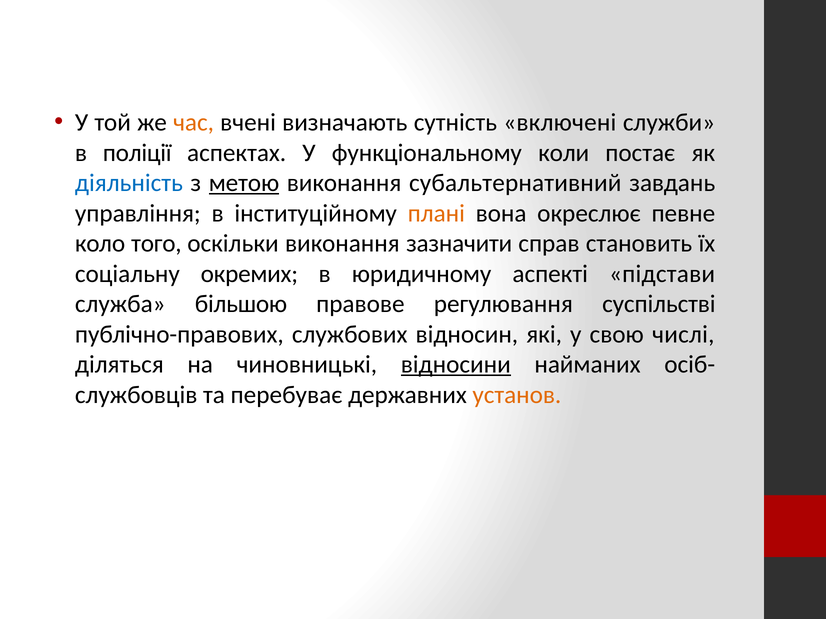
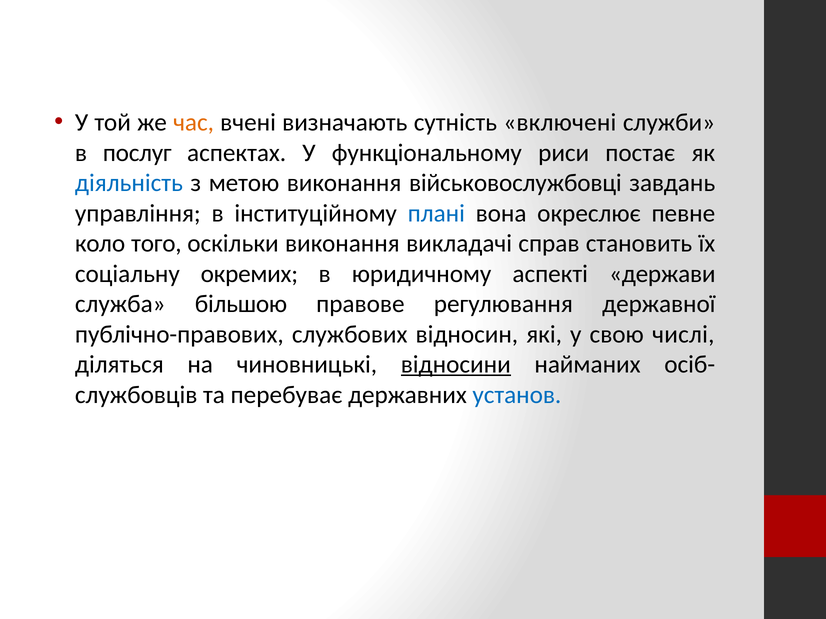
поліції: поліції -> послуг
коли: коли -> риси
метою underline: present -> none
субальтернативний: субальтернативний -> військовослужбовці
плані colour: orange -> blue
зазначити: зазначити -> викладачі
підстави: підстави -> держави
суспільстві: суспільстві -> державної
установ colour: orange -> blue
